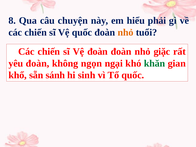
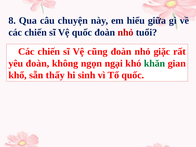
phải: phải -> giữa
nhỏ at (126, 32) colour: orange -> red
Vệ đoàn: đoàn -> cũng
sánh: sánh -> thấy
